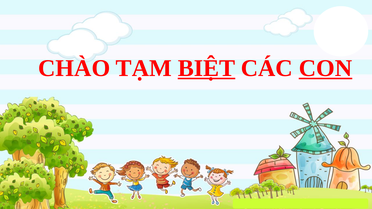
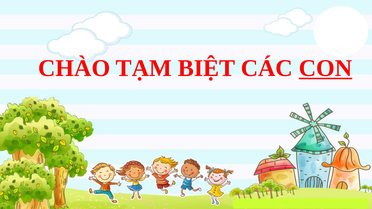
BIỆT underline: present -> none
